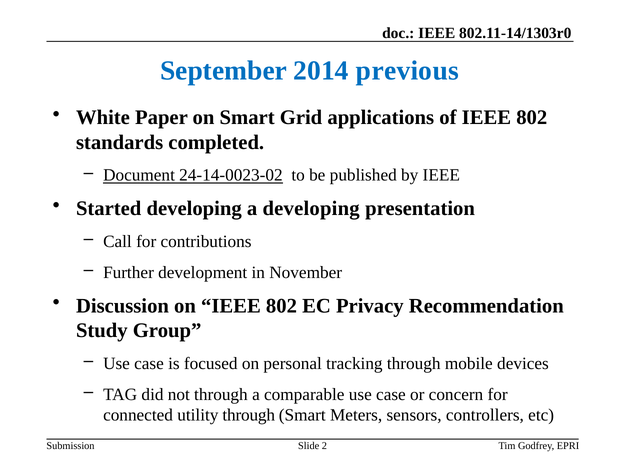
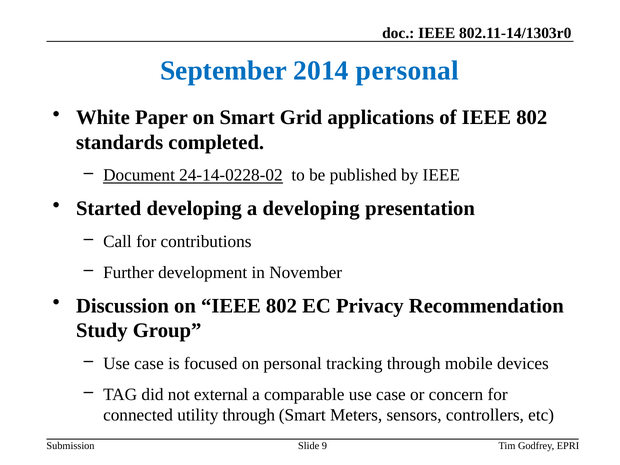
2014 previous: previous -> personal
24-14-0023-02: 24-14-0023-02 -> 24-14-0228-02
not through: through -> external
2: 2 -> 9
